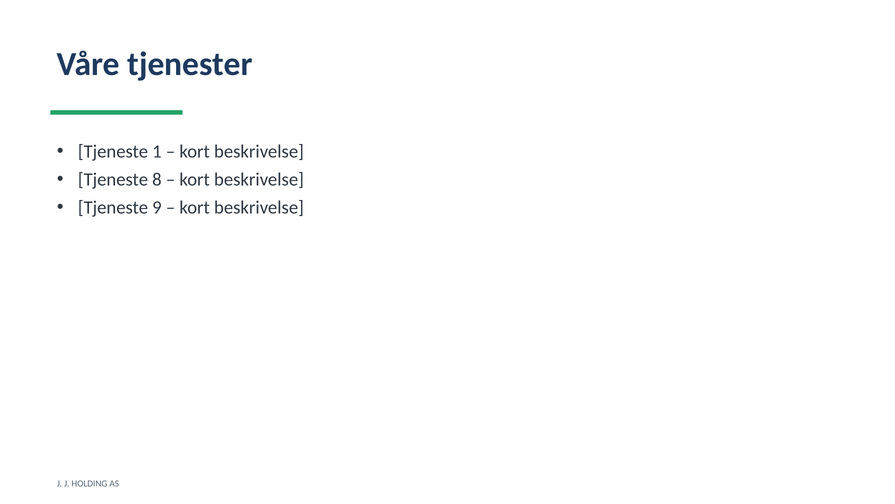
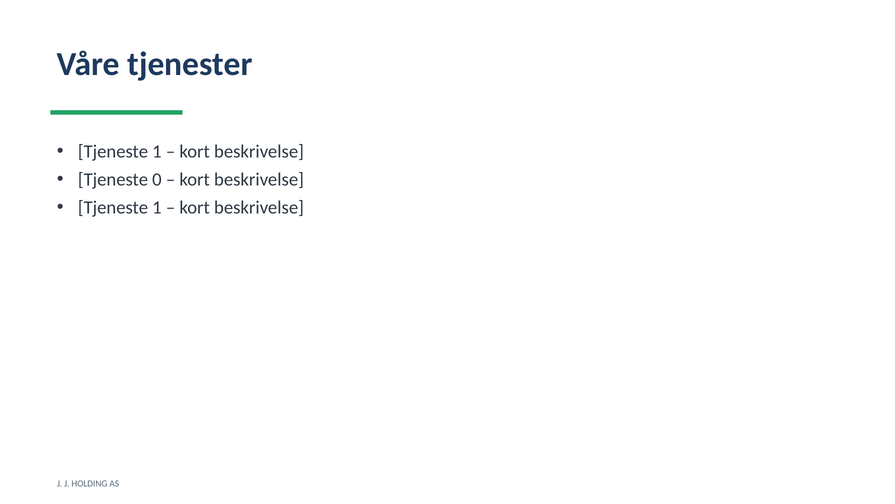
8: 8 -> 0
9 at (157, 208): 9 -> 1
